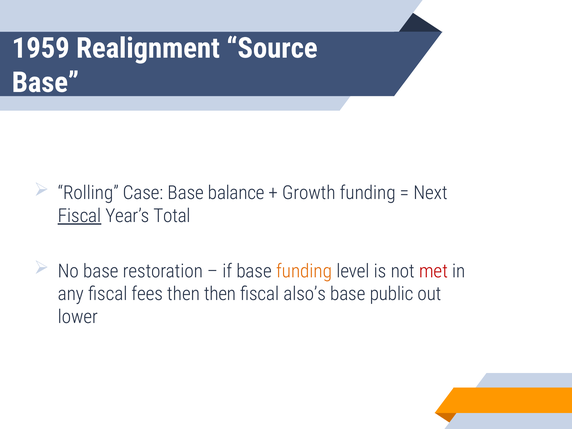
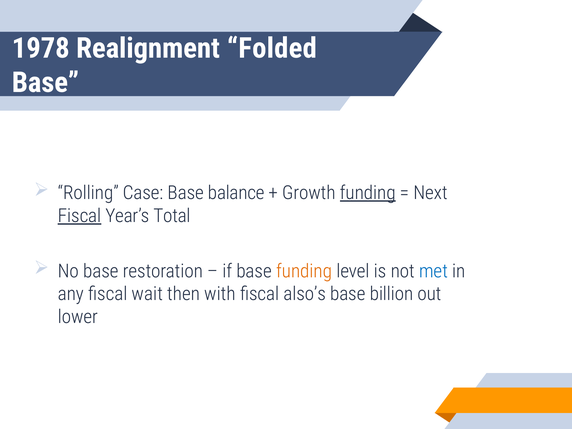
1959: 1959 -> 1978
Source: Source -> Folded
funding at (368, 193) underline: none -> present
met colour: red -> blue
fees: fees -> wait
then then: then -> with
public: public -> billion
